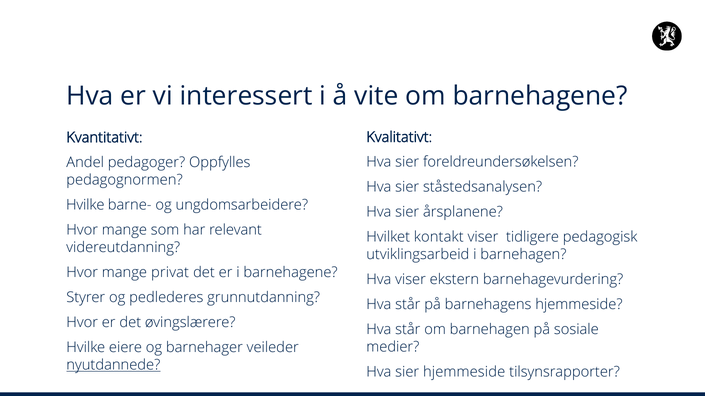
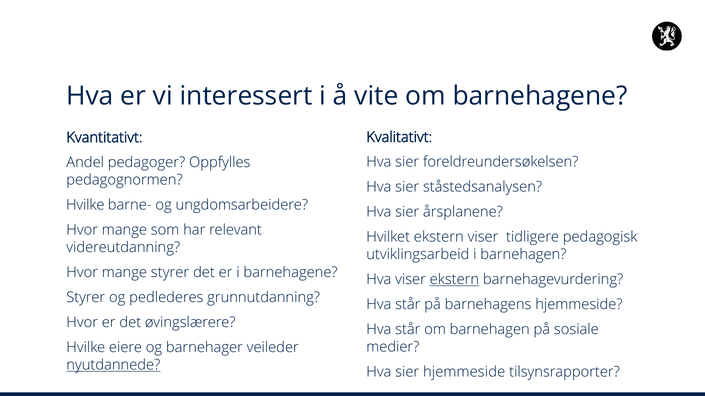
Hvilket kontakt: kontakt -> ekstern
mange privat: privat -> styrer
ekstern at (454, 280) underline: none -> present
